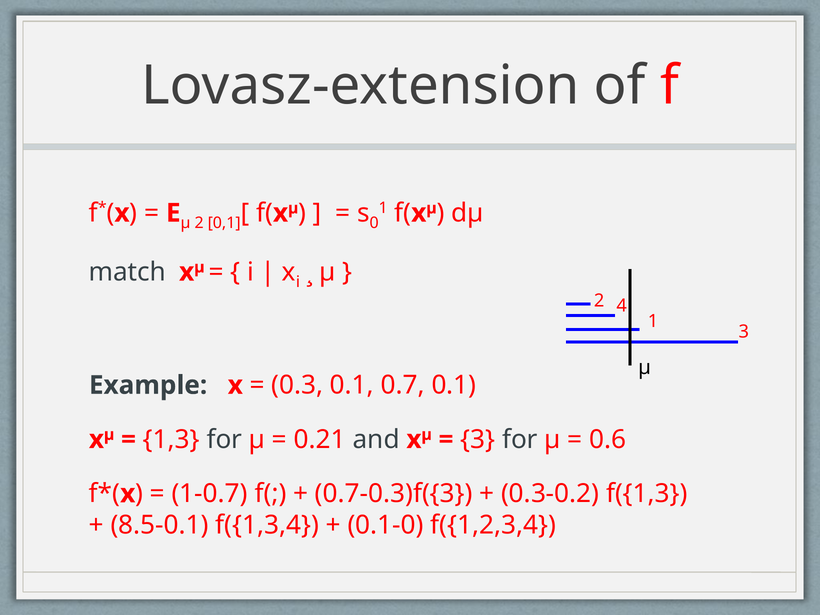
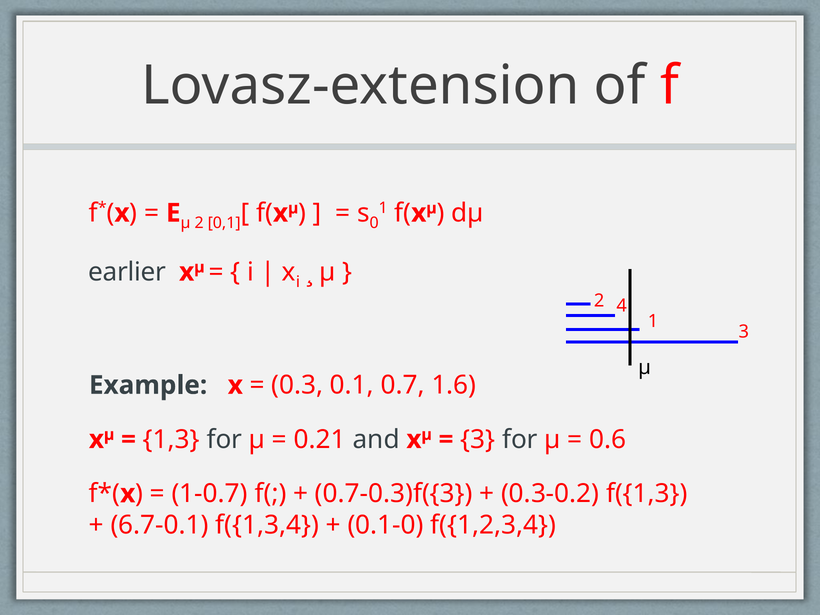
match: match -> earlier
0.7 0.1: 0.1 -> 1.6
8.5-0.1: 8.5-0.1 -> 6.7-0.1
